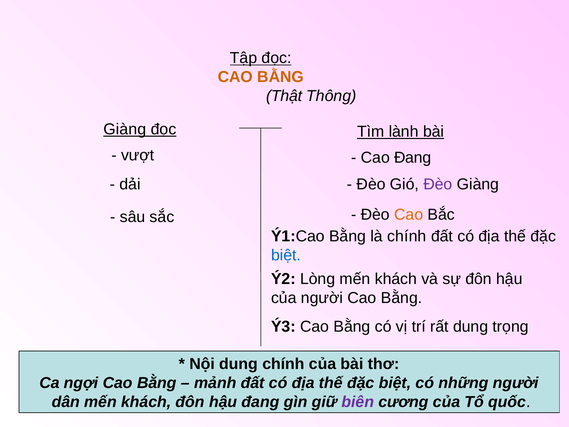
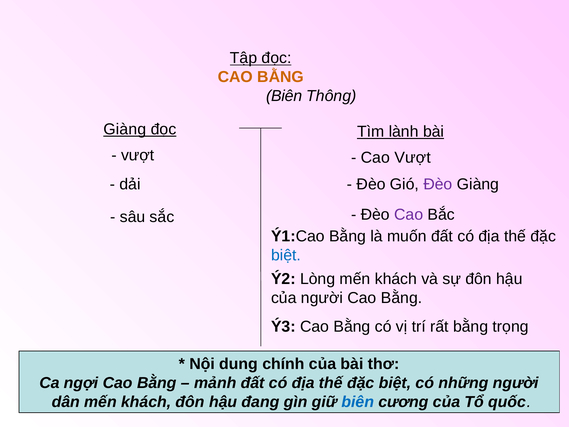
Thật at (284, 96): Thật -> Biên
Cao Đang: Đang -> Vượt
Cao at (409, 214) colour: orange -> purple
là chính: chính -> muốn
rất dung: dung -> bằng
biên at (358, 402) colour: purple -> blue
